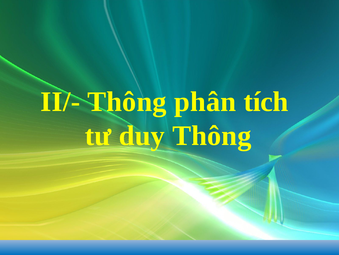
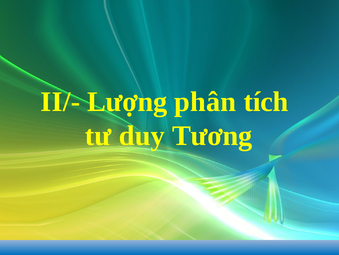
II/- Thông: Thông -> Lượng
duy Thông: Thông -> Tương
